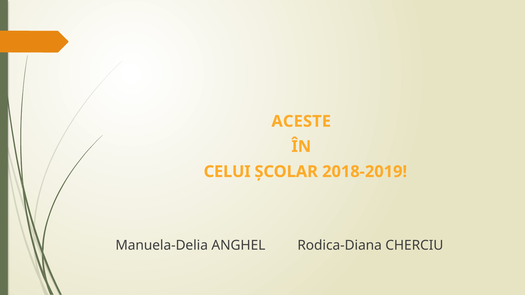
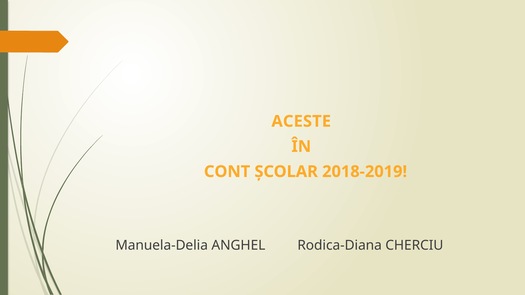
CELUI: CELUI -> CONT
